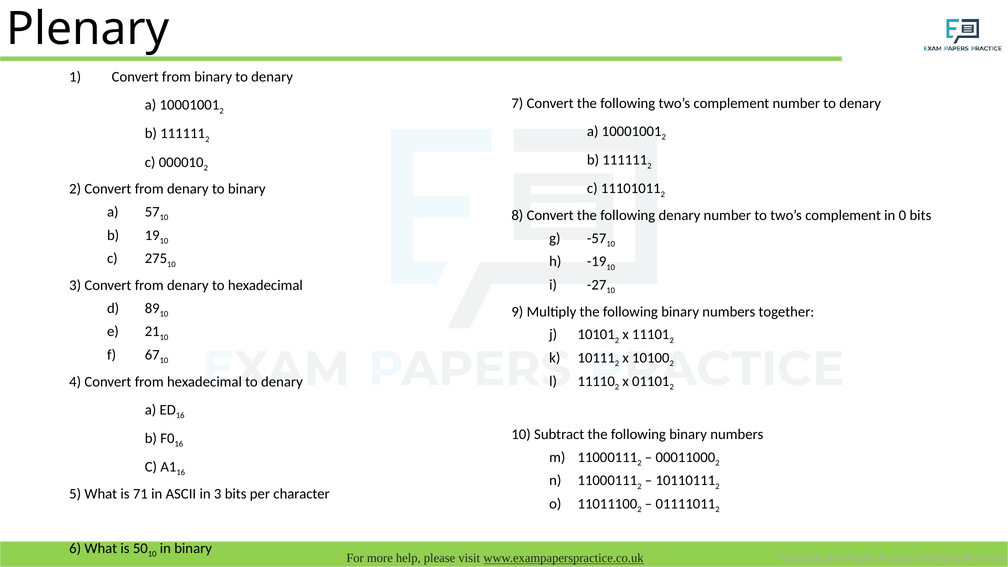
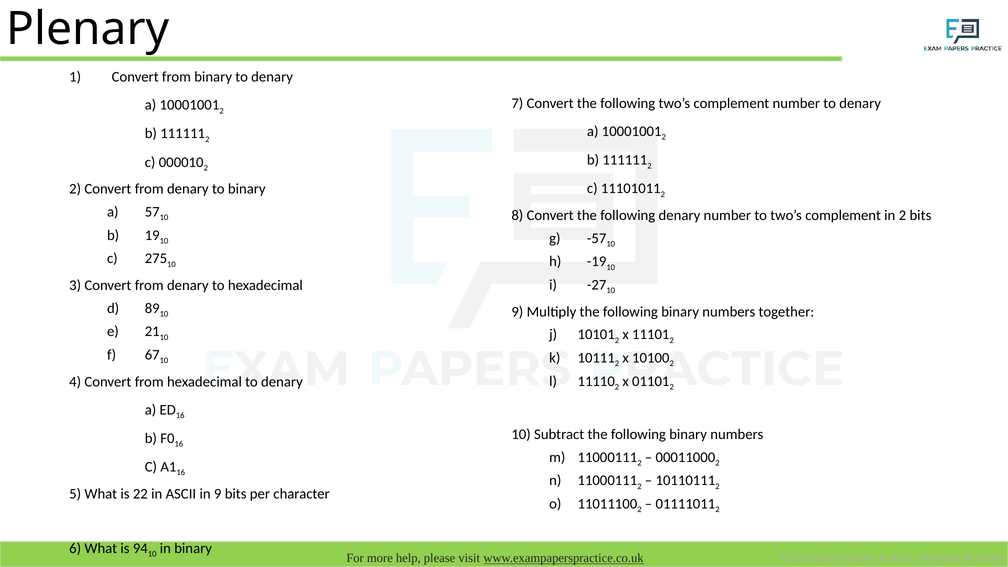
in 0: 0 -> 2
71: 71 -> 22
in 3: 3 -> 9
50: 50 -> 94
